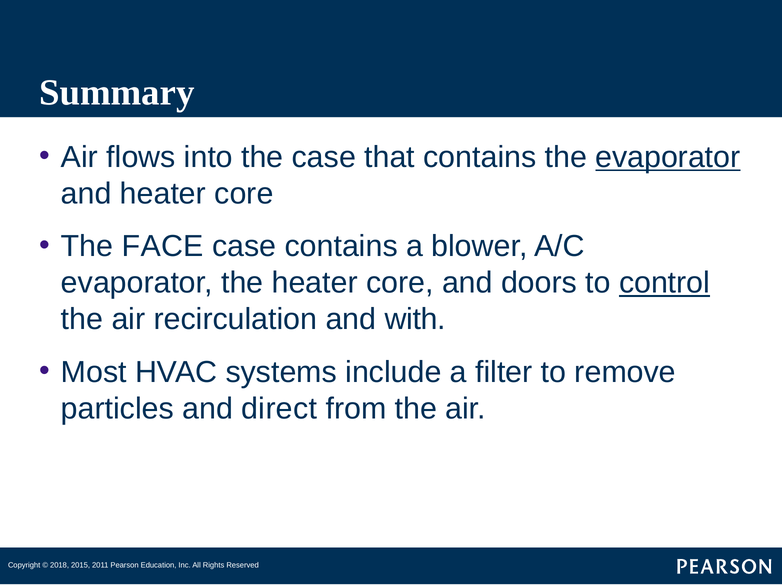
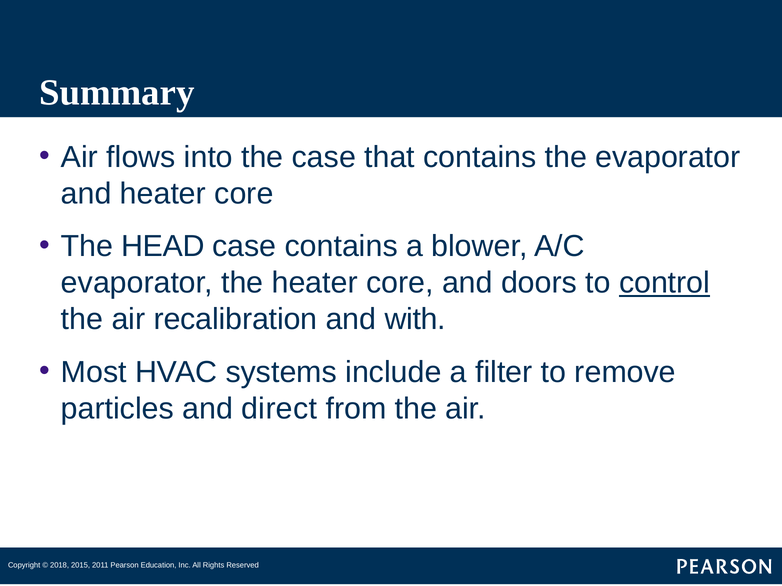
evaporator at (668, 157) underline: present -> none
FACE: FACE -> HEAD
recirculation: recirculation -> recalibration
